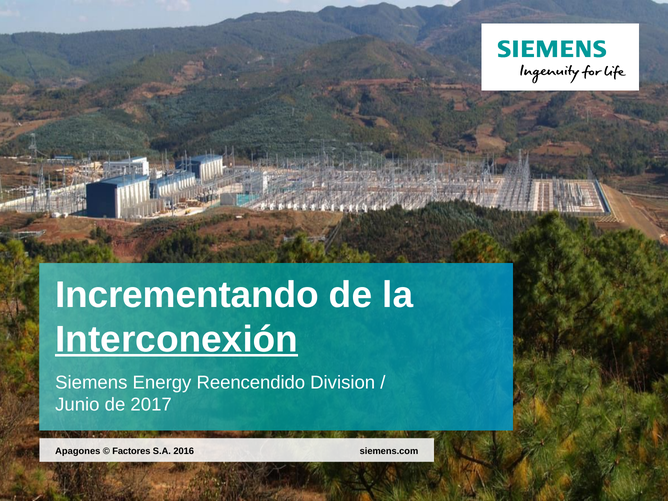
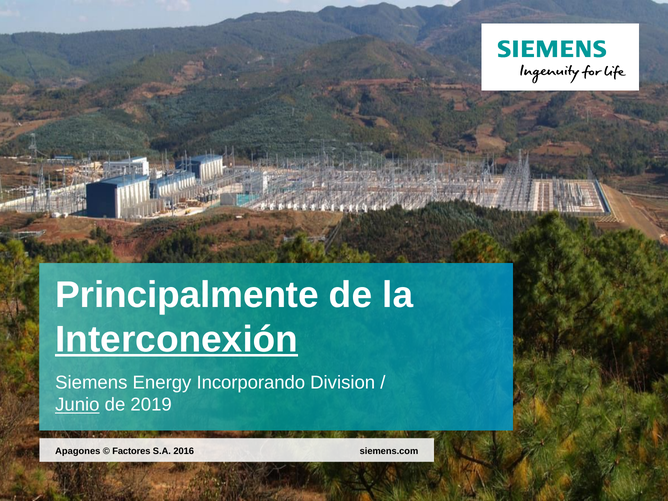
Incrementando: Incrementando -> Principalmente
Reencendido: Reencendido -> Incorporando
Junio underline: none -> present
2017: 2017 -> 2019
